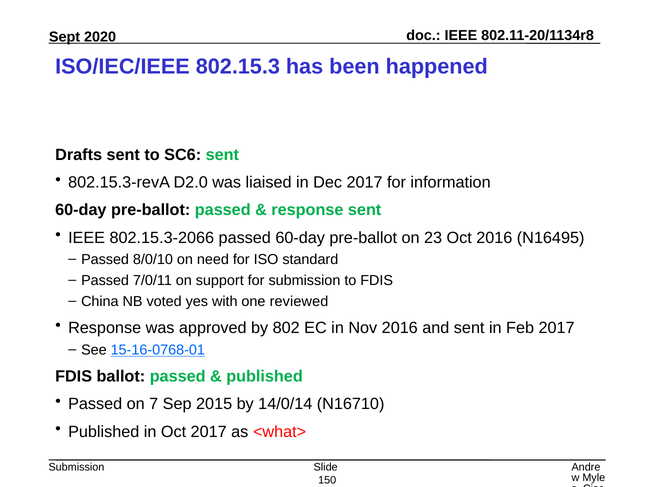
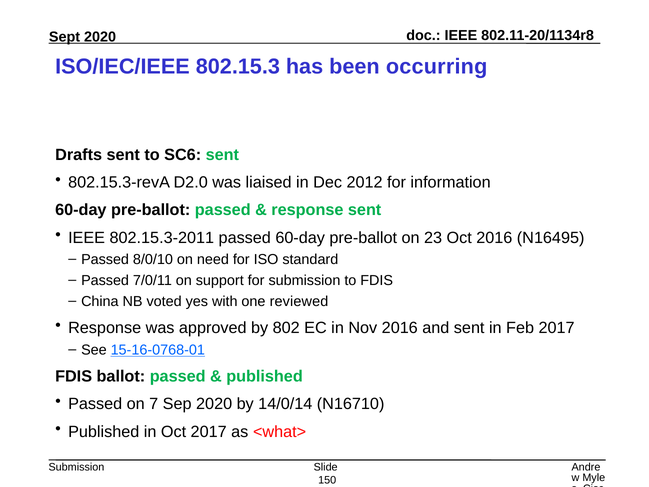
happened: happened -> occurring
Dec 2017: 2017 -> 2012
802.15.3-2066: 802.15.3-2066 -> 802.15.3-2011
Sep 2015: 2015 -> 2020
